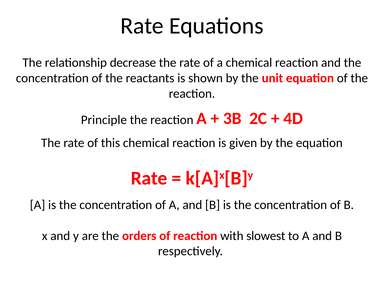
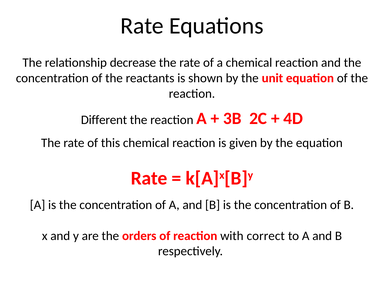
Principle: Principle -> Different
slowest: slowest -> correct
